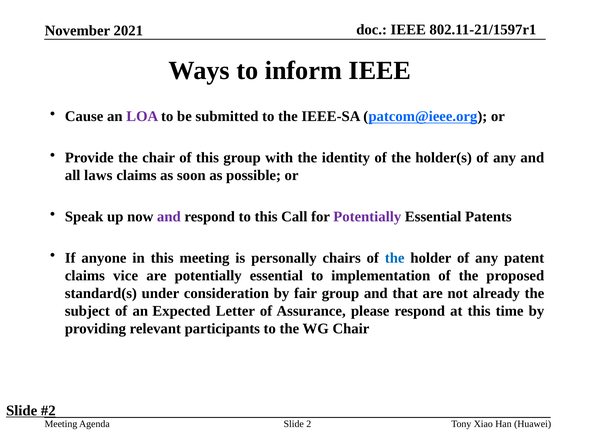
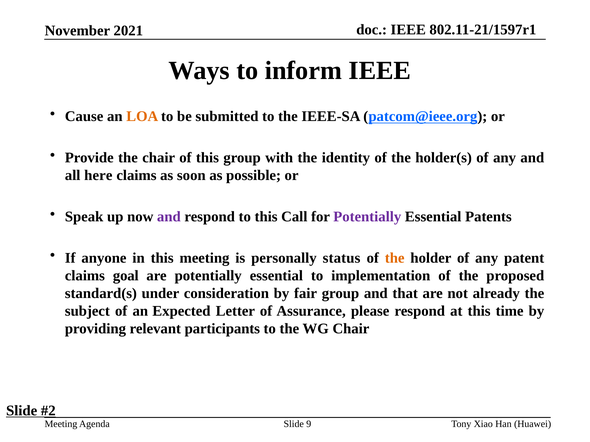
LOA colour: purple -> orange
laws: laws -> here
chairs: chairs -> status
the at (395, 258) colour: blue -> orange
vice: vice -> goal
2: 2 -> 9
